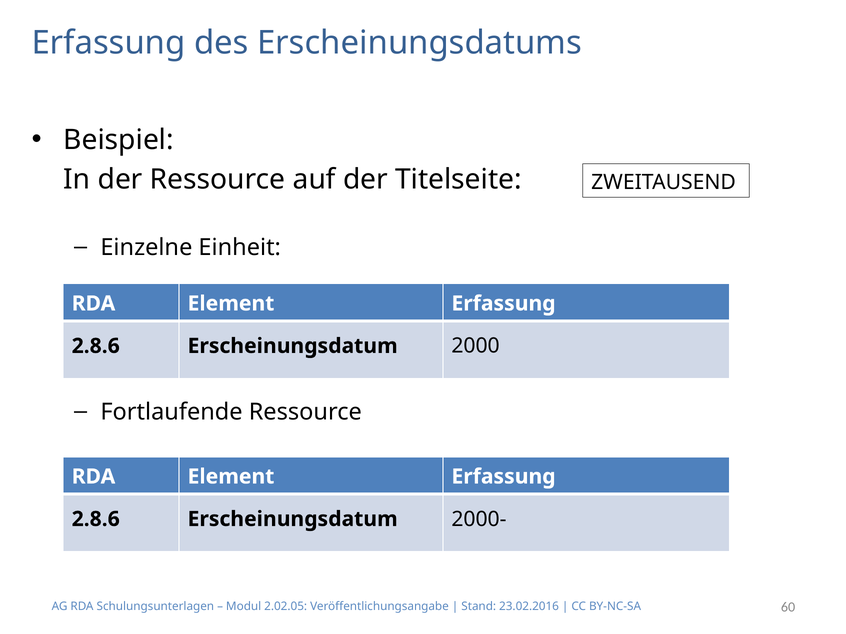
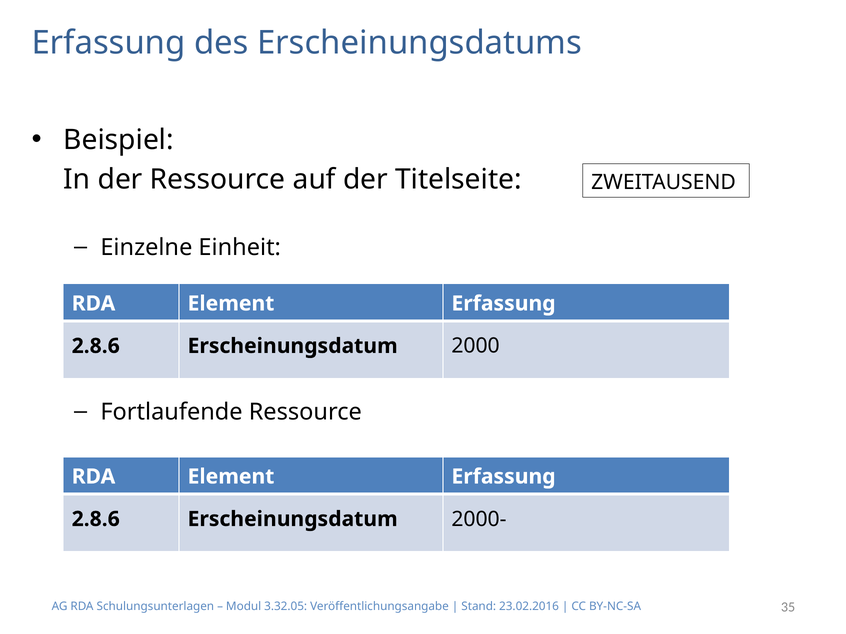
2.02.05: 2.02.05 -> 3.32.05
60: 60 -> 35
